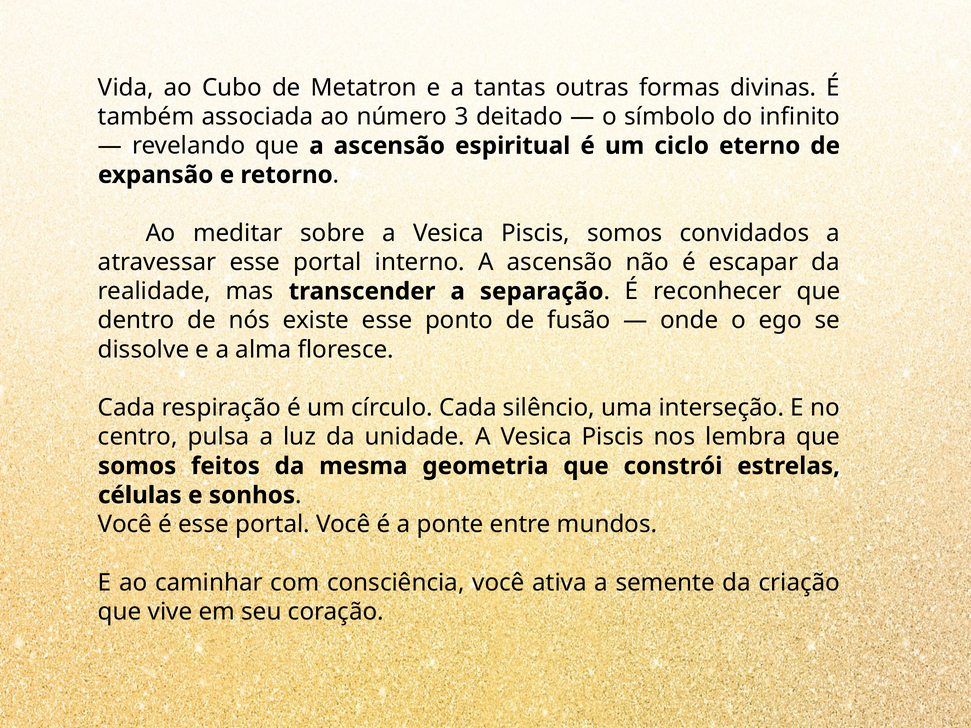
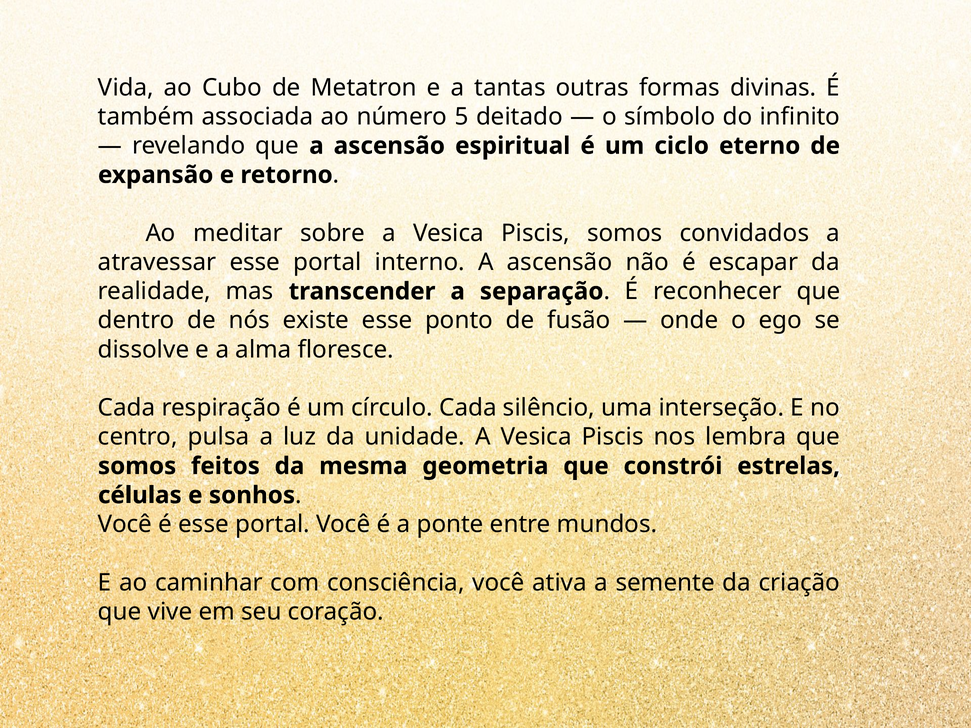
3: 3 -> 5
